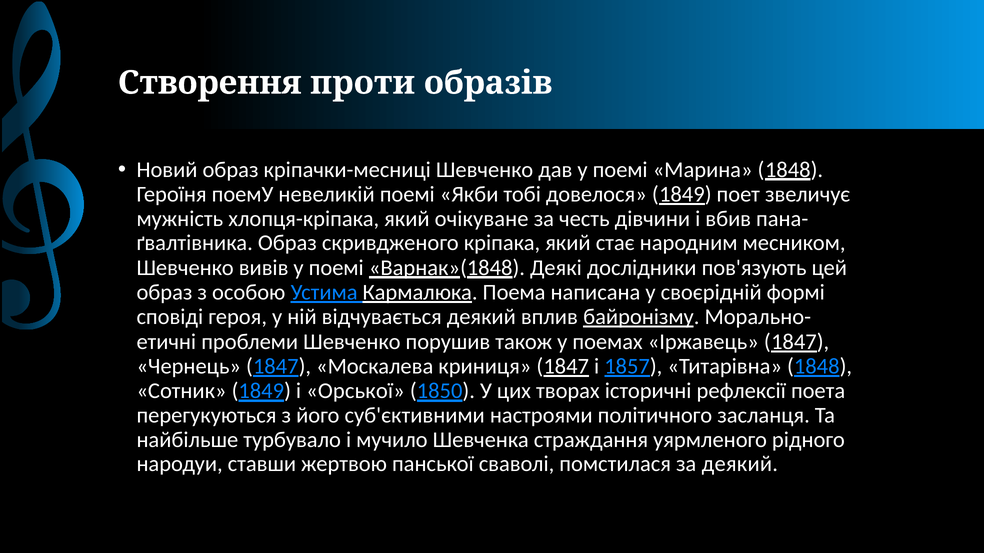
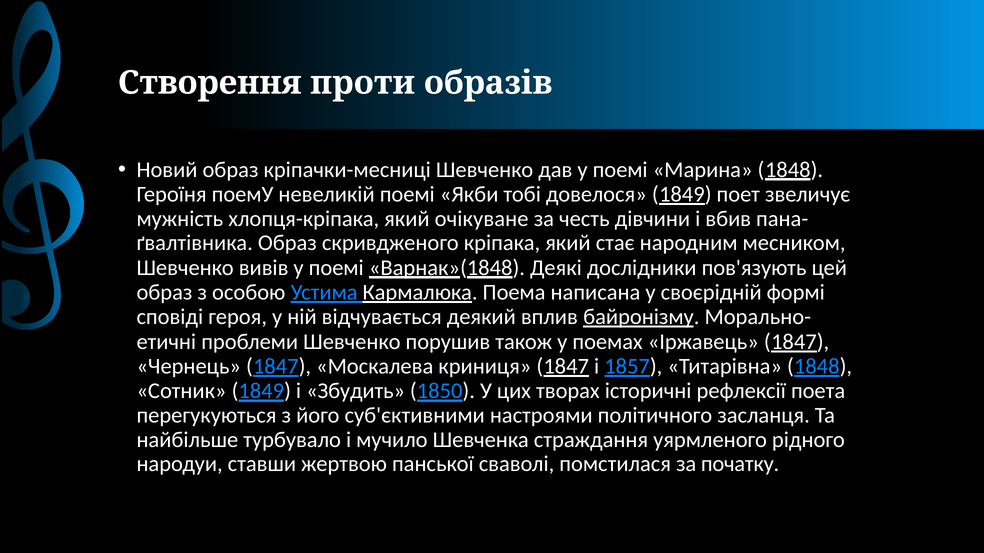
Орської: Орської -> Збудить
за деякий: деякий -> початку
